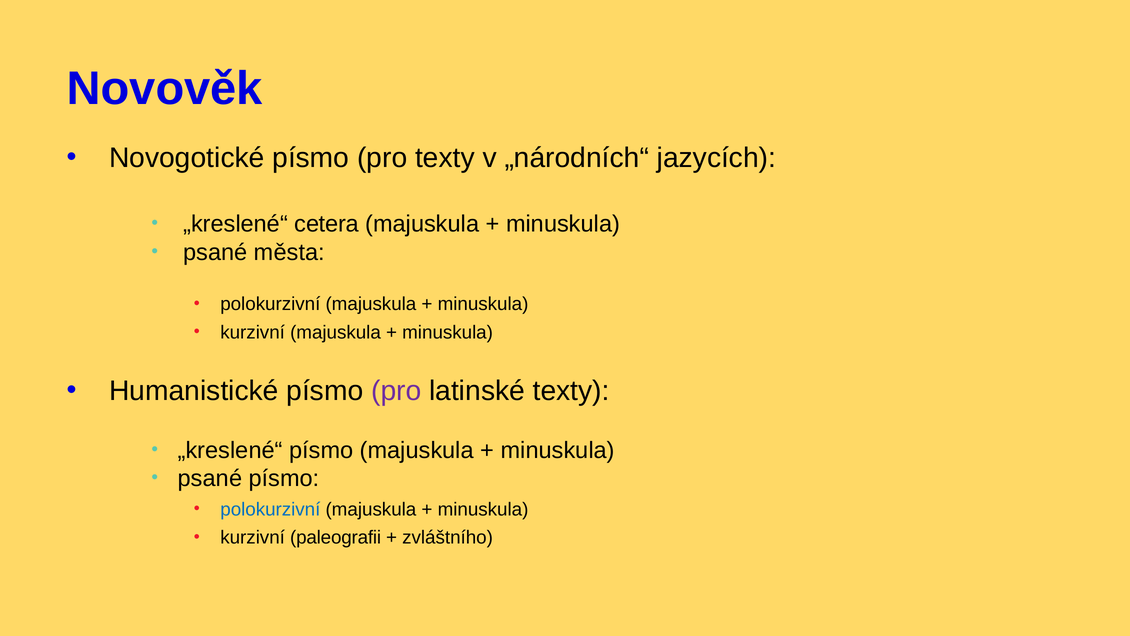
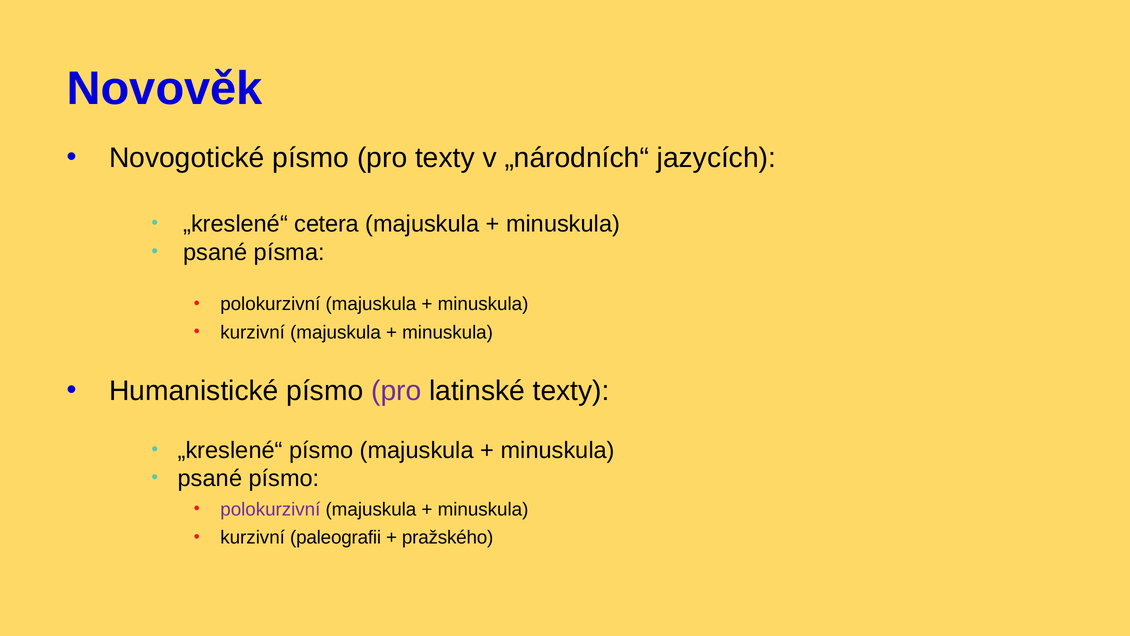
města: města -> písma
polokurzivní at (270, 509) colour: blue -> purple
zvláštního: zvláštního -> pražského
